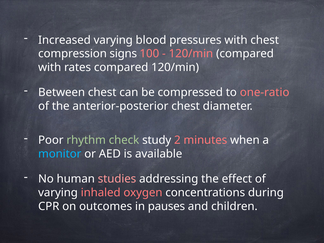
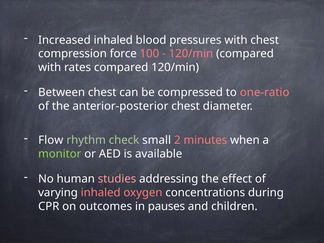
Increased varying: varying -> inhaled
signs: signs -> force
Poor: Poor -> Flow
study: study -> small
monitor colour: light blue -> light green
